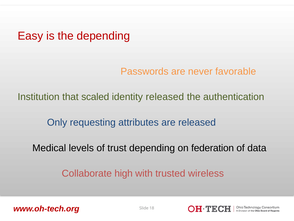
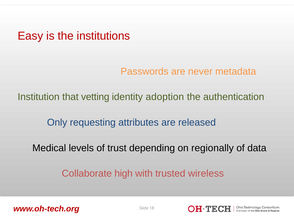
the depending: depending -> institutions
favorable: favorable -> metadata
scaled: scaled -> vetting
identity released: released -> adoption
federation: federation -> regionally
